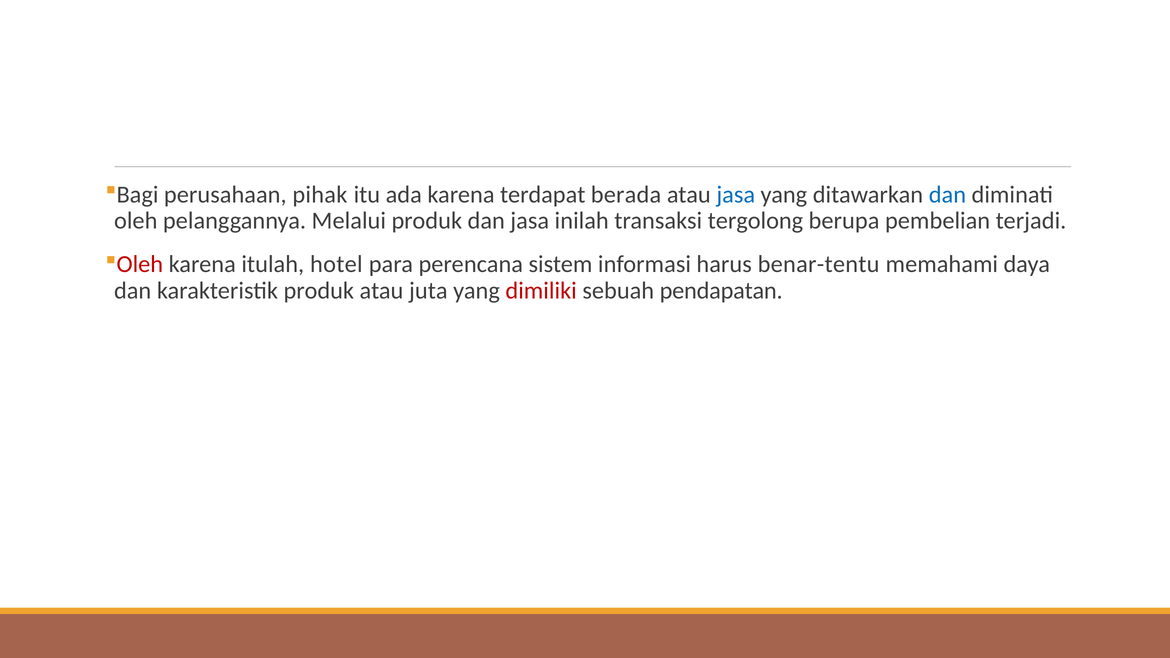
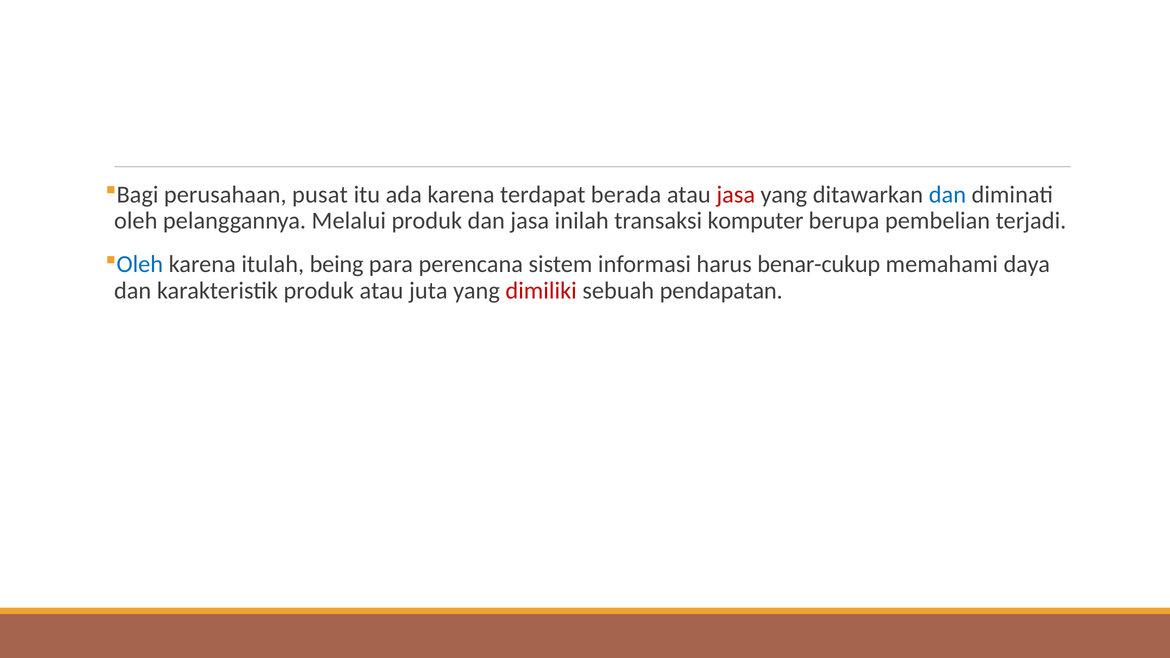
pihak: pihak -> pusat
jasa at (736, 195) colour: blue -> red
tergolong: tergolong -> komputer
Oleh at (140, 264) colour: red -> blue
hotel: hotel -> being
benar-tentu: benar-tentu -> benar-cukup
